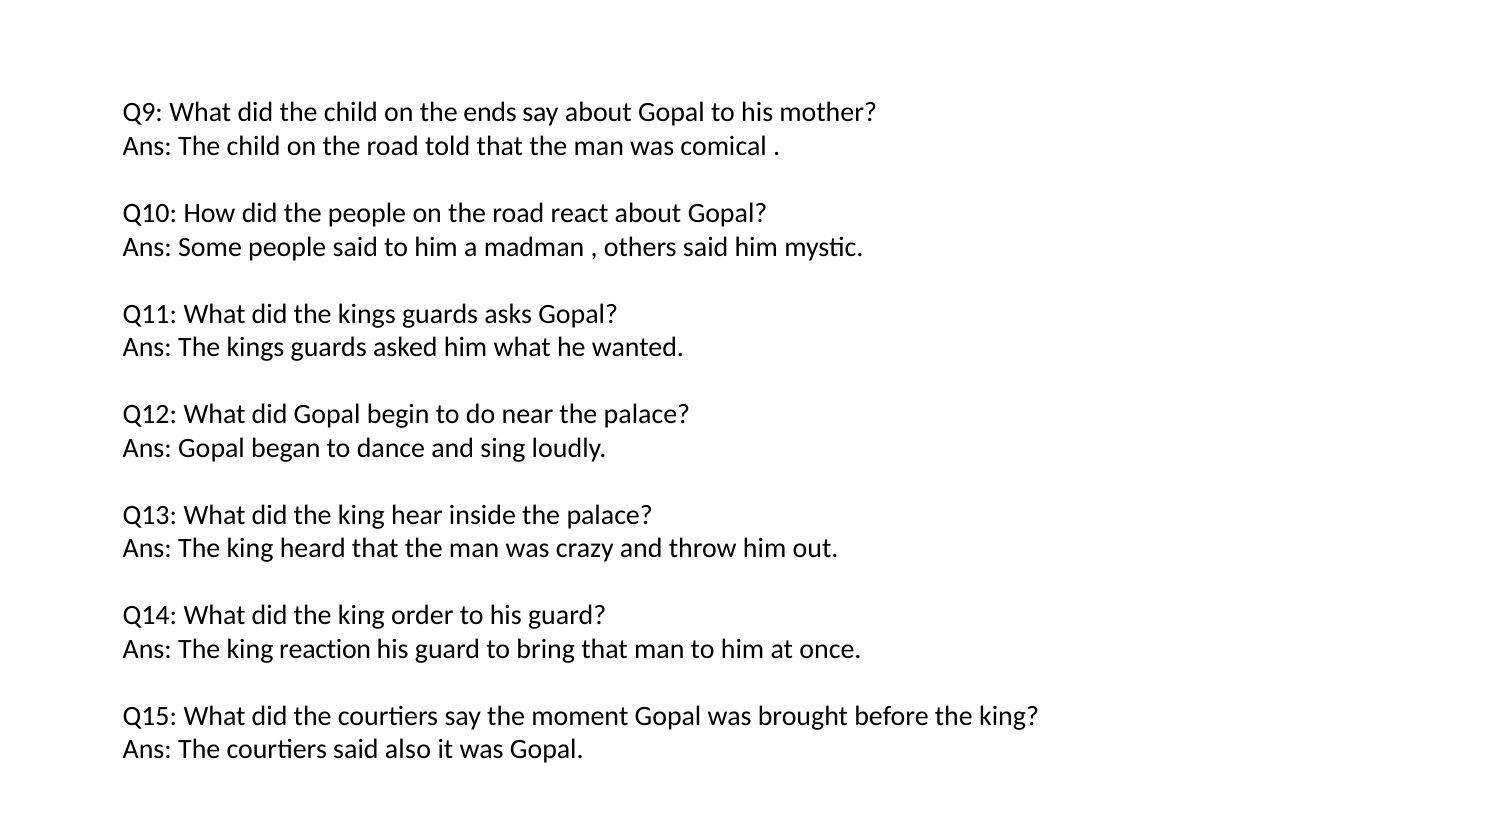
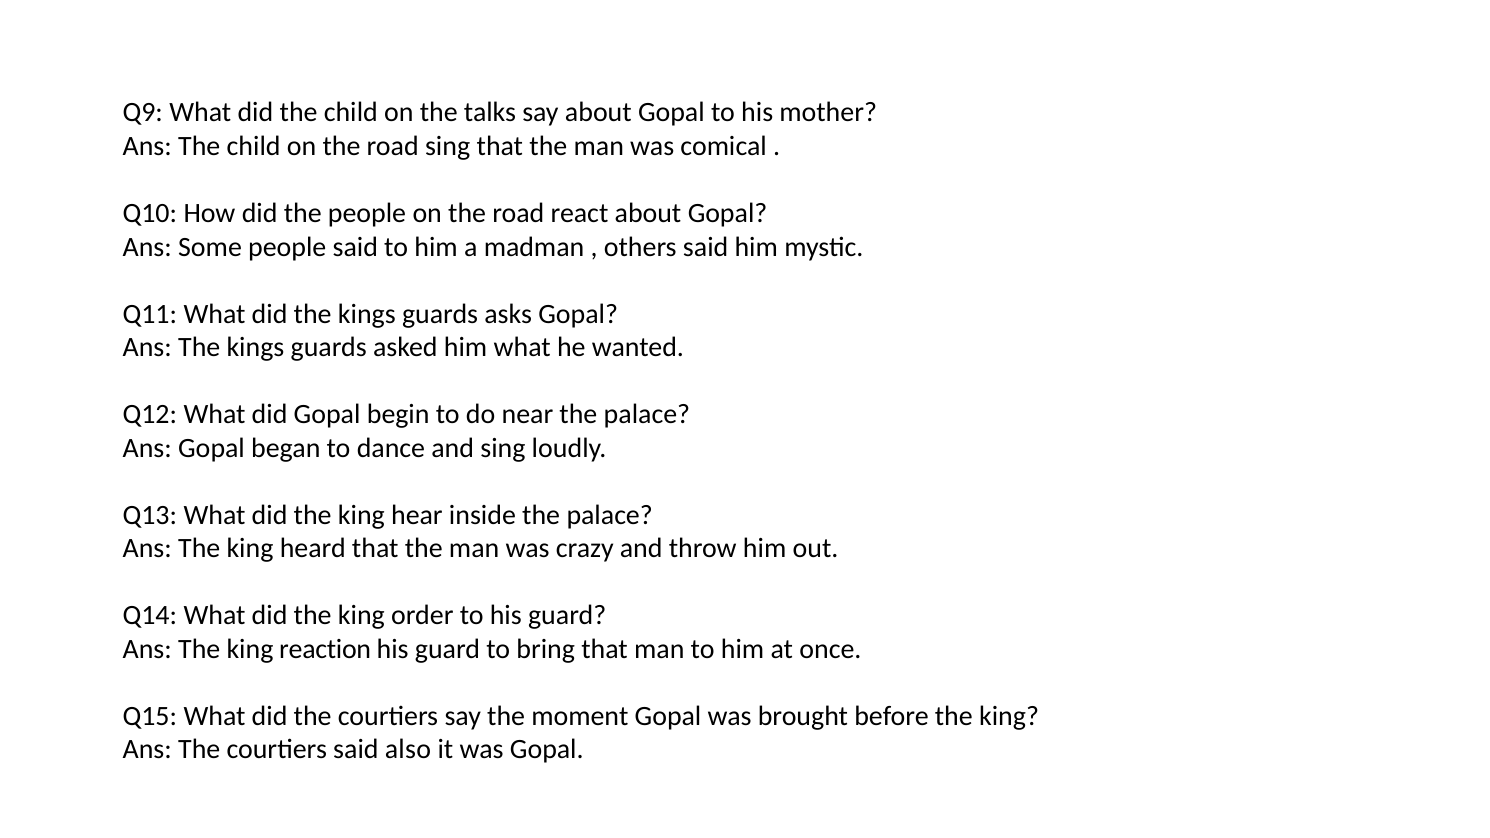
ends: ends -> talks
road told: told -> sing
